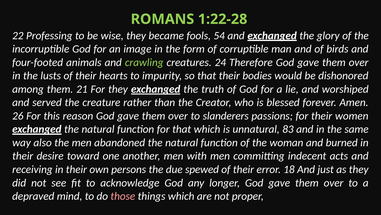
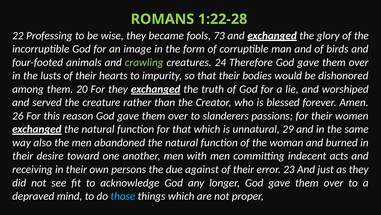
54: 54 -> 73
21: 21 -> 20
83: 83 -> 29
spewed: spewed -> against
18: 18 -> 23
those colour: pink -> light blue
